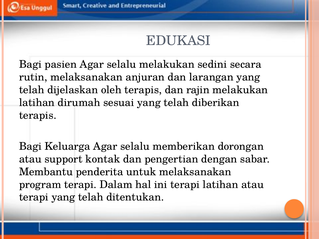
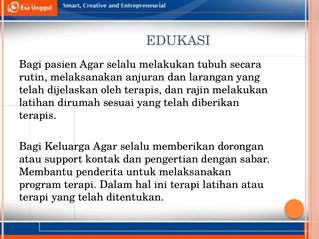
sedini: sedini -> tubuh
